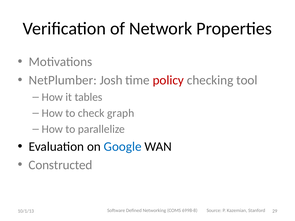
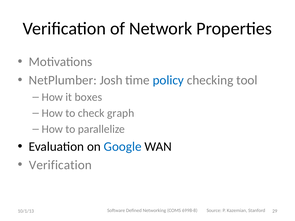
policy colour: red -> blue
tables: tables -> boxes
Constructed at (60, 165): Constructed -> Verification
